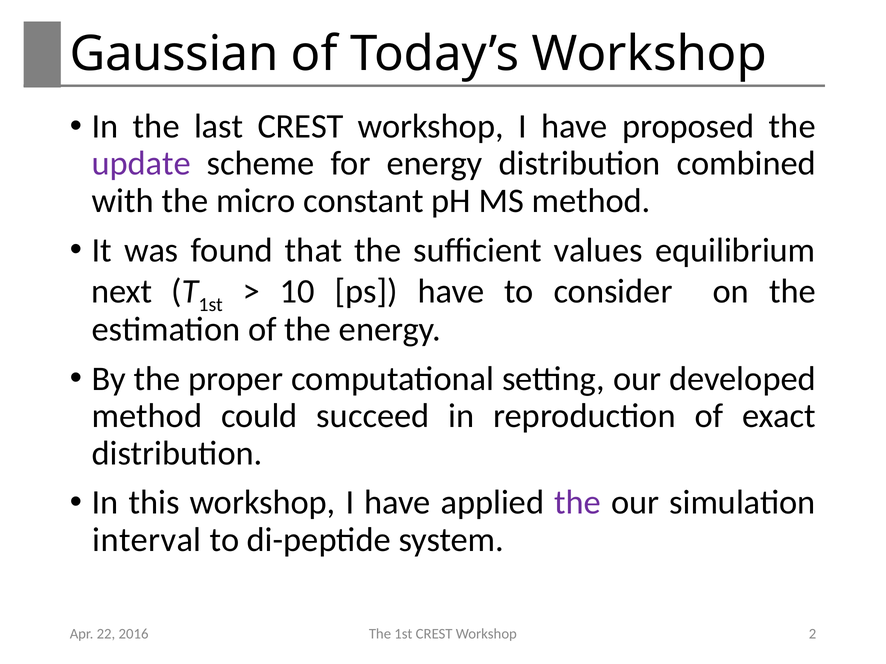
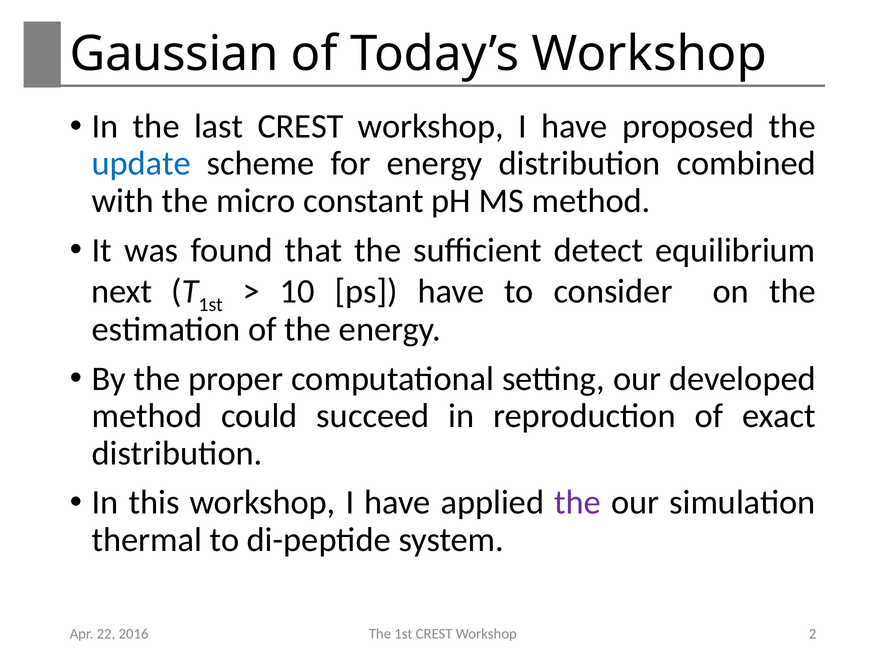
update colour: purple -> blue
values: values -> detect
interval: interval -> thermal
